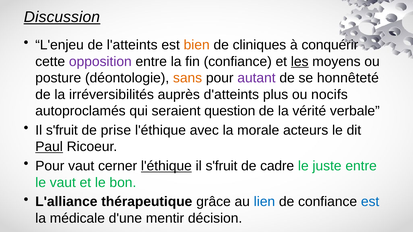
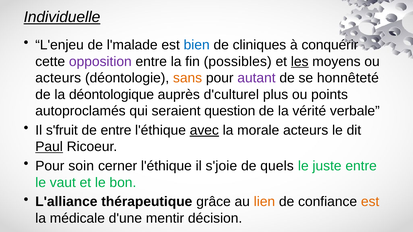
Discussion: Discussion -> Individuelle
l'atteints: l'atteints -> l'malade
bien colour: orange -> blue
fin confiance: confiance -> possibles
posture at (58, 78): posture -> acteurs
irréversibilités: irréversibilités -> déontologique
d'atteints: d'atteints -> d'culturel
nocifs: nocifs -> points
de prise: prise -> entre
avec underline: none -> present
Pour vaut: vaut -> soin
l'éthique at (166, 166) underline: present -> none
s'fruit at (222, 166): s'fruit -> s'joie
cadre: cadre -> quels
lien colour: blue -> orange
est at (370, 202) colour: blue -> orange
